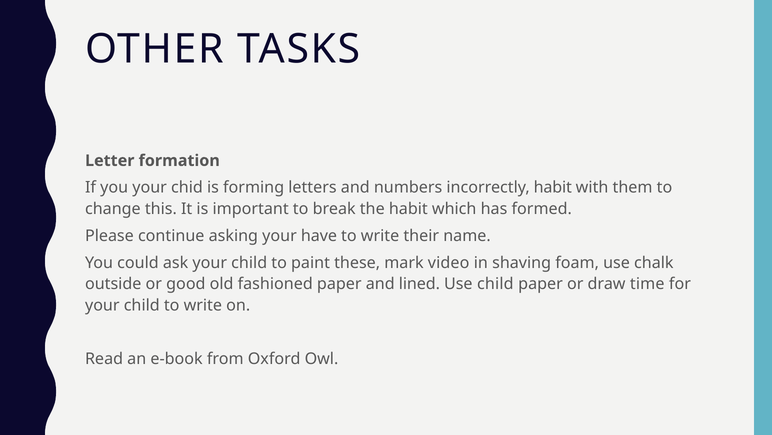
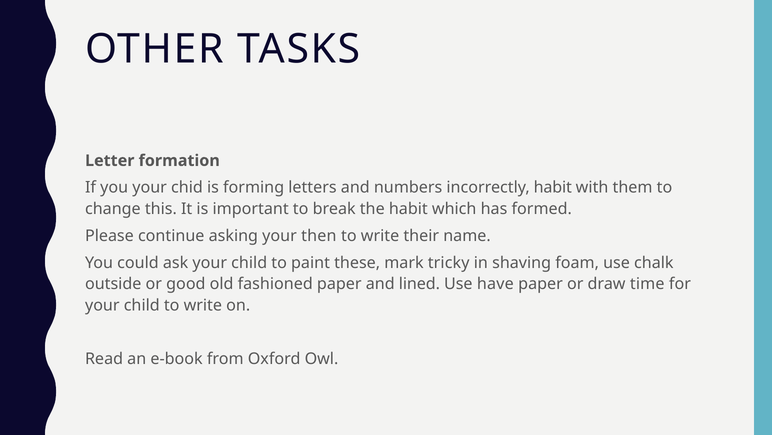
have: have -> then
video: video -> tricky
Use child: child -> have
